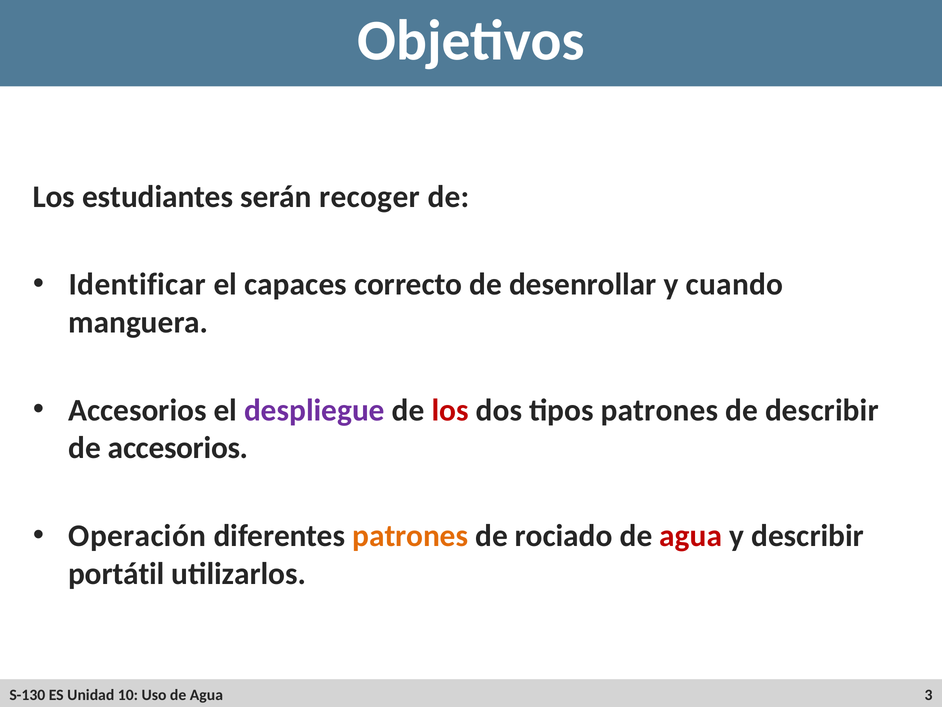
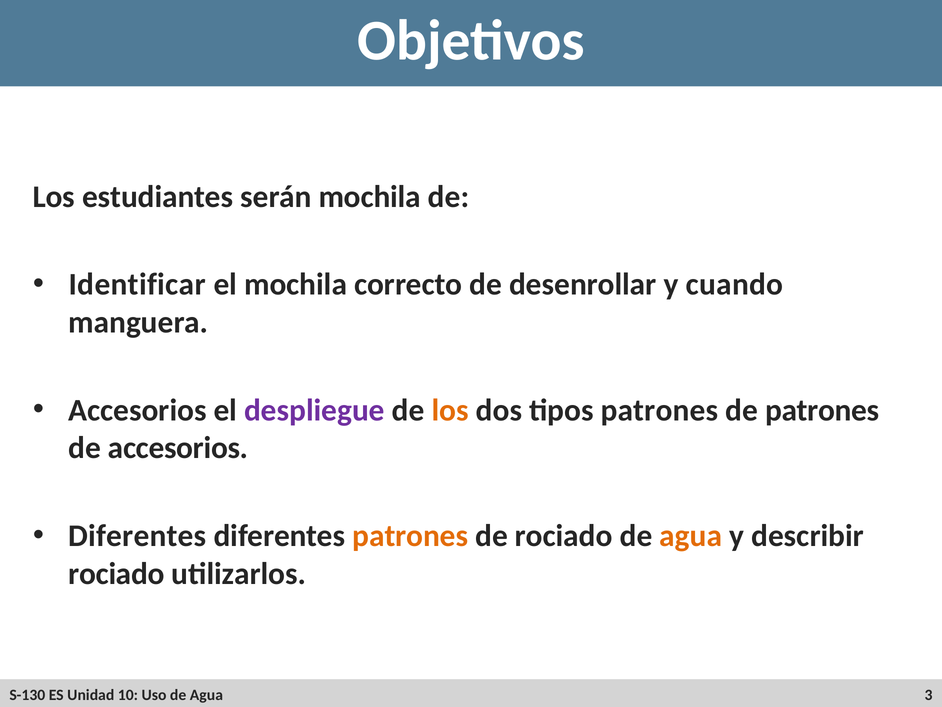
serán recoger: recoger -> mochila
el capaces: capaces -> mochila
los at (450, 410) colour: red -> orange
de describir: describir -> patrones
Operación at (137, 536): Operación -> Diferentes
agua at (691, 536) colour: red -> orange
portátil at (116, 573): portátil -> rociado
